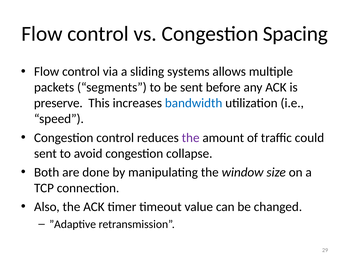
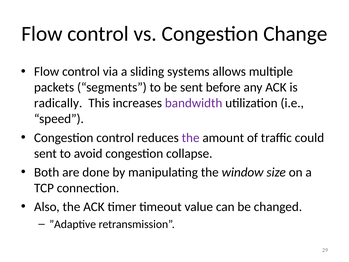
Spacing: Spacing -> Change
preserve: preserve -> radically
bandwidth colour: blue -> purple
